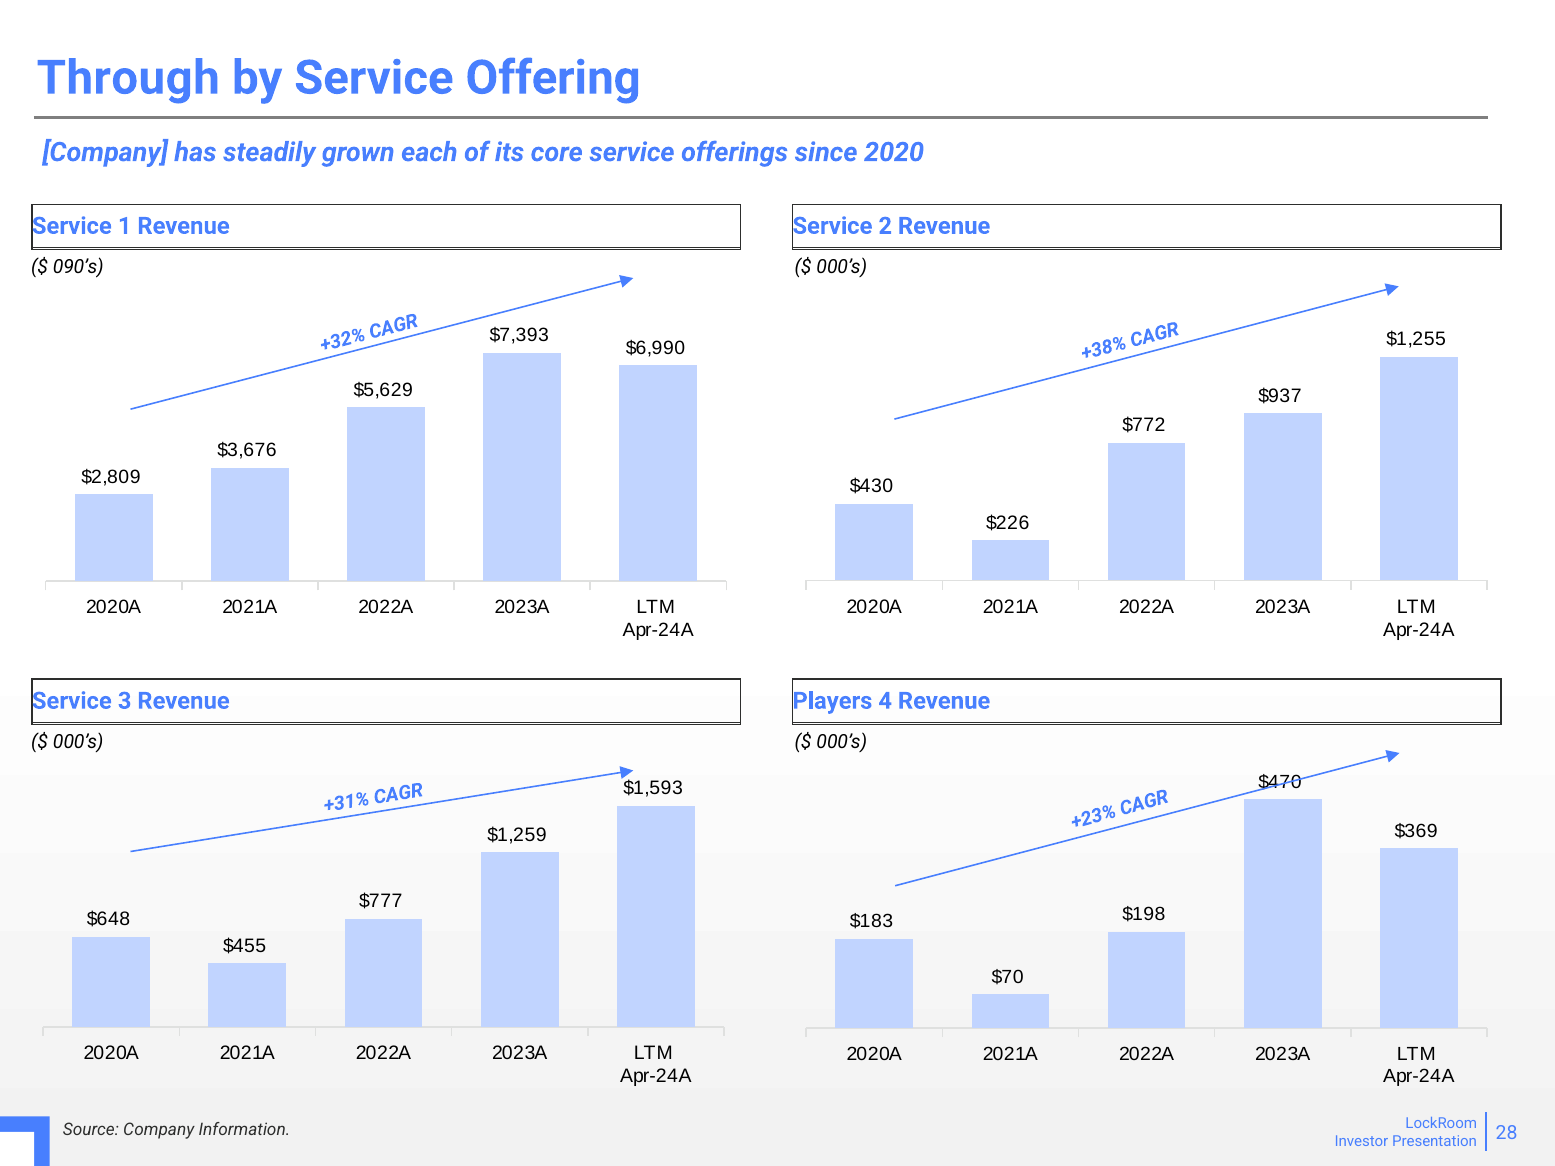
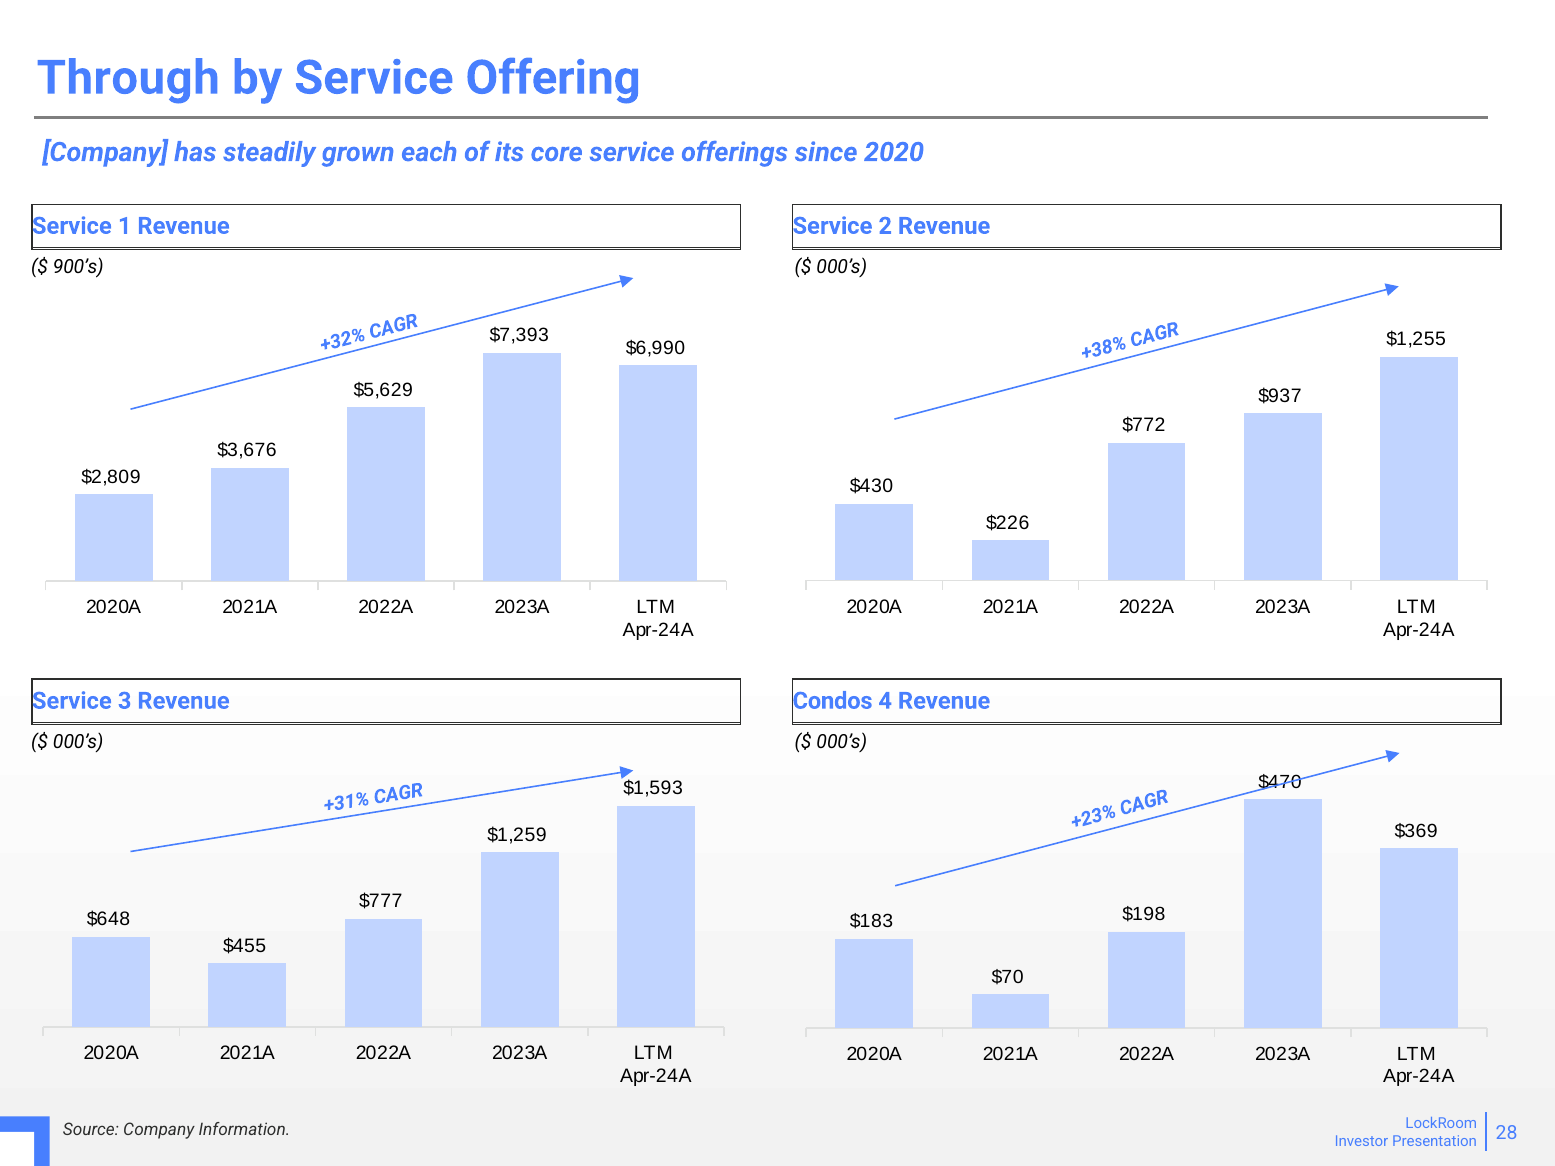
090’s: 090’s -> 900’s
Players: Players -> Condos
